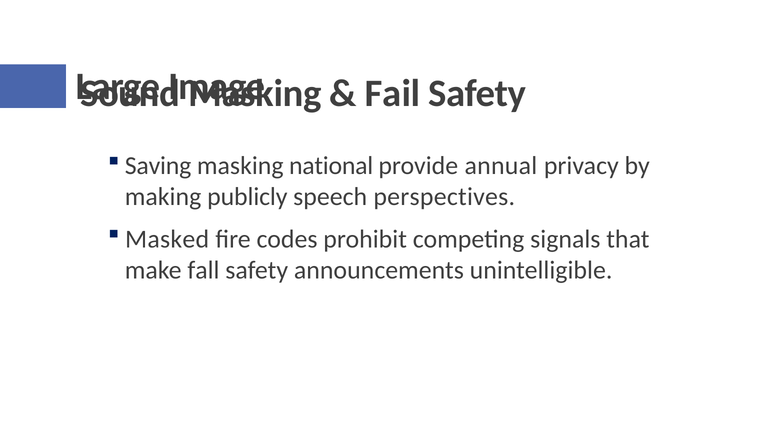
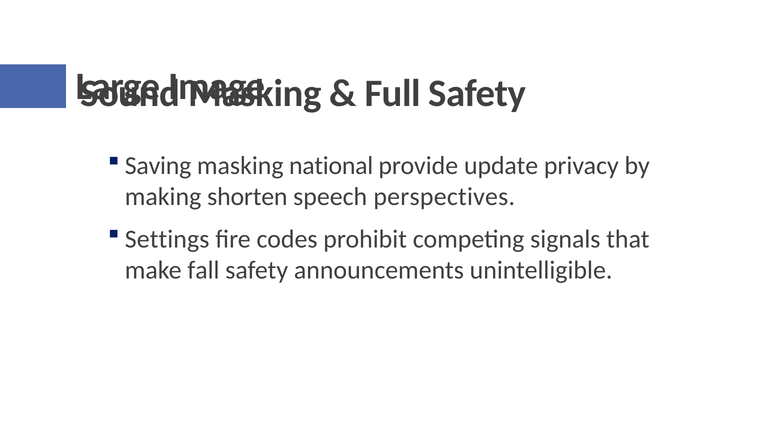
Fail: Fail -> Full
annual: annual -> update
publicly: publicly -> shorten
Masked: Masked -> Settings
